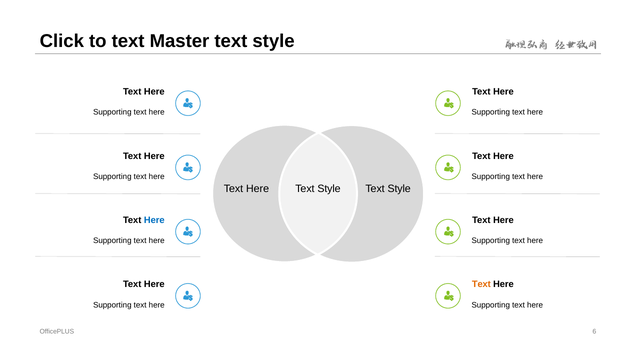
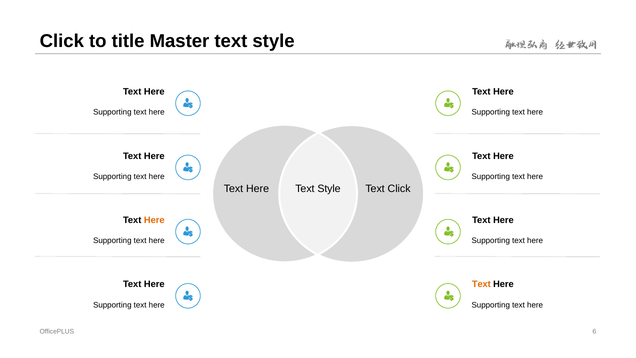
to text: text -> title
Here Text Style: Style -> Click
Here at (154, 220) colour: blue -> orange
